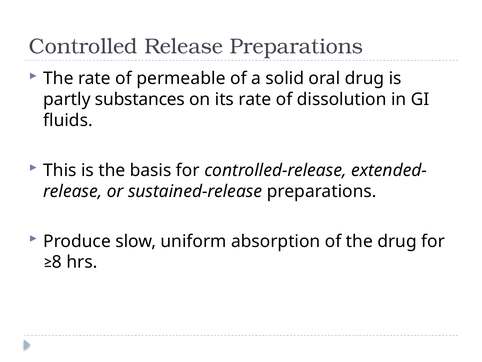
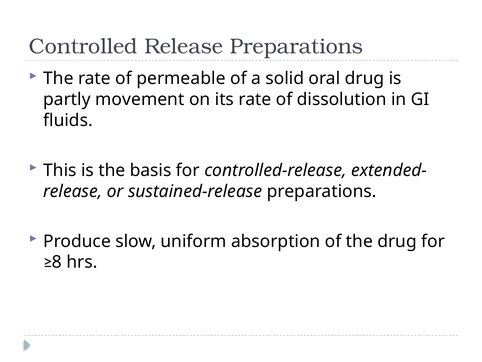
substances: substances -> movement
